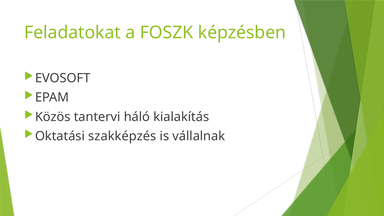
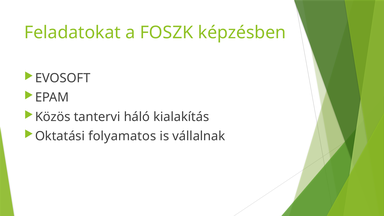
szakképzés: szakképzés -> folyamatos
